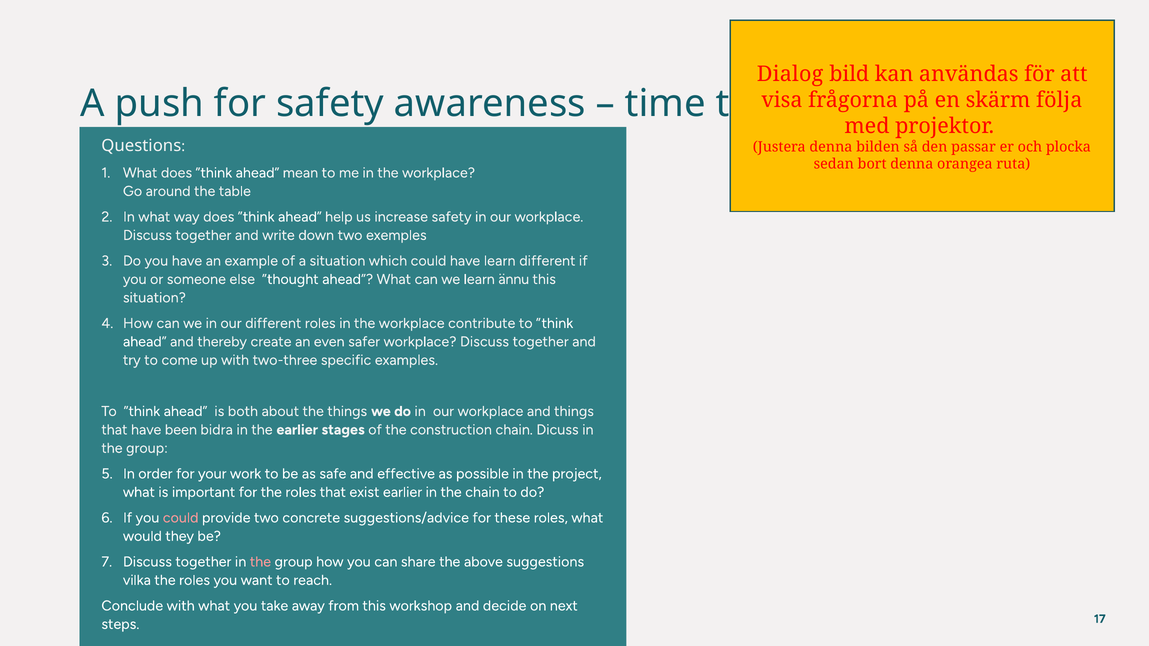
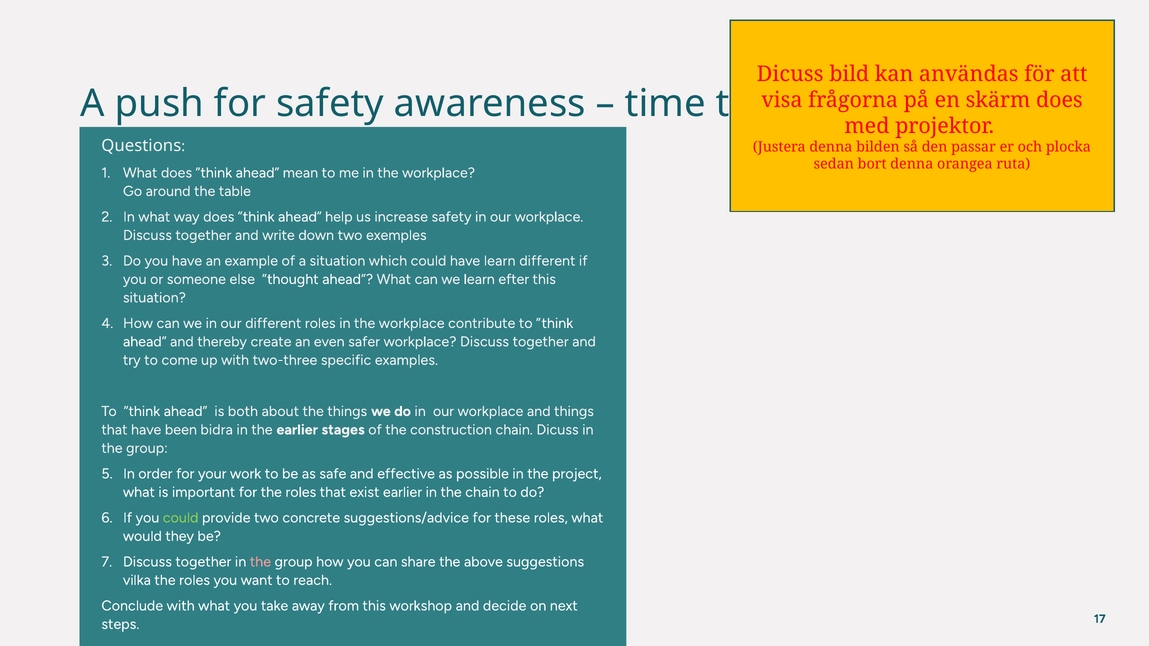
Dialog at (790, 74): Dialog -> Dicuss
skärm följa: följa -> does
ännu: ännu -> efter
could at (181, 518) colour: pink -> light green
